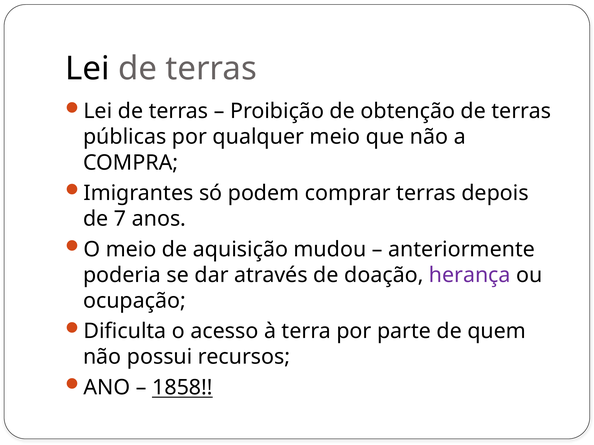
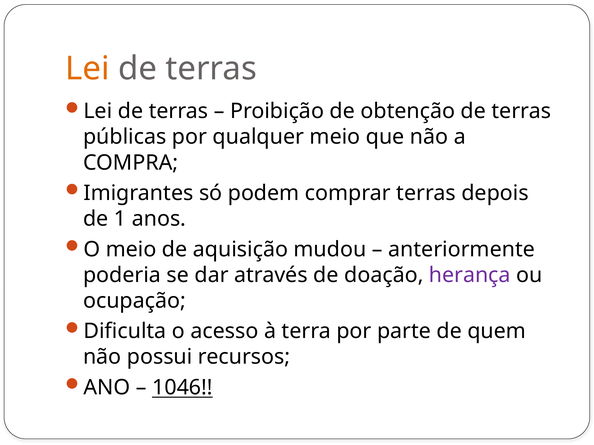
Lei at (87, 69) colour: black -> orange
7: 7 -> 1
1858: 1858 -> 1046
